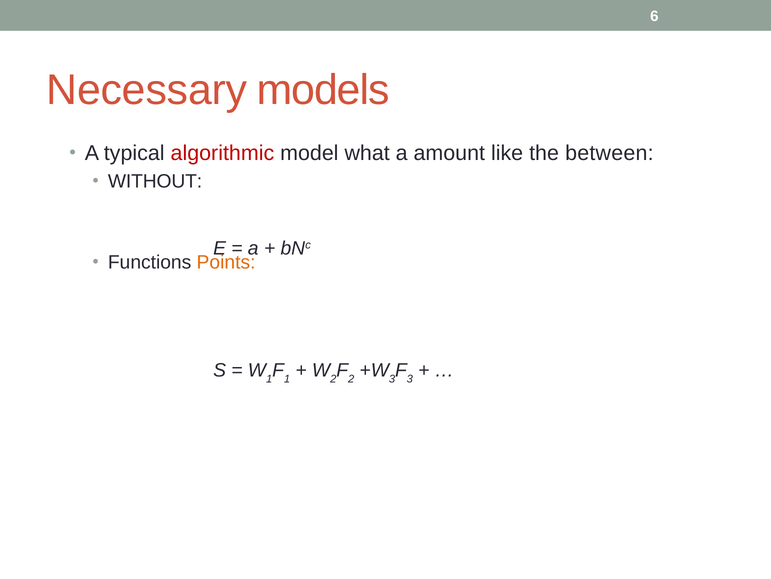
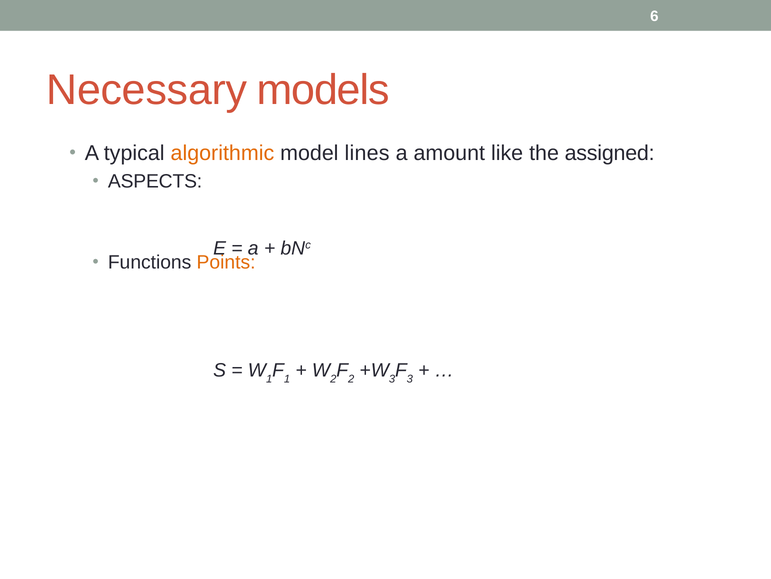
algorithmic colour: red -> orange
what: what -> lines
between: between -> assigned
WITHOUT: WITHOUT -> ASPECTS
